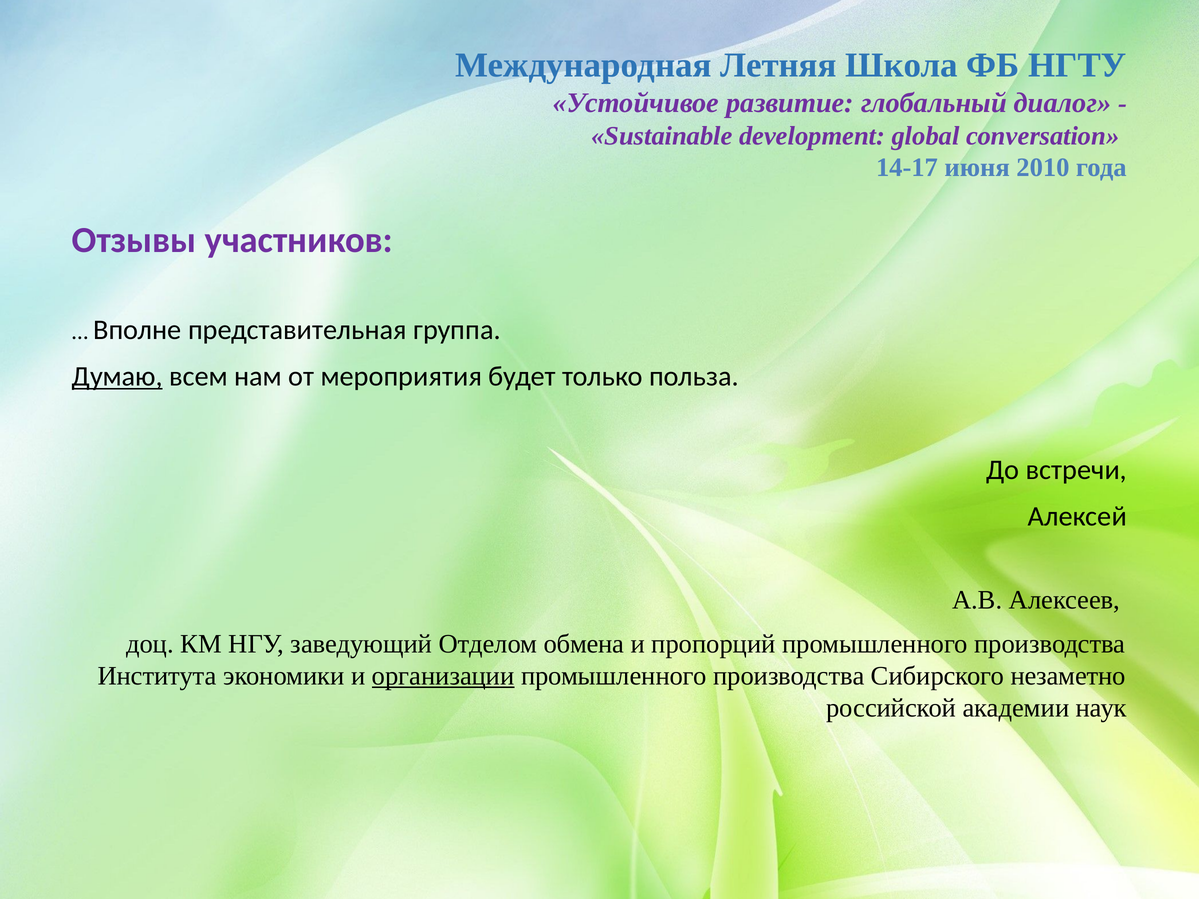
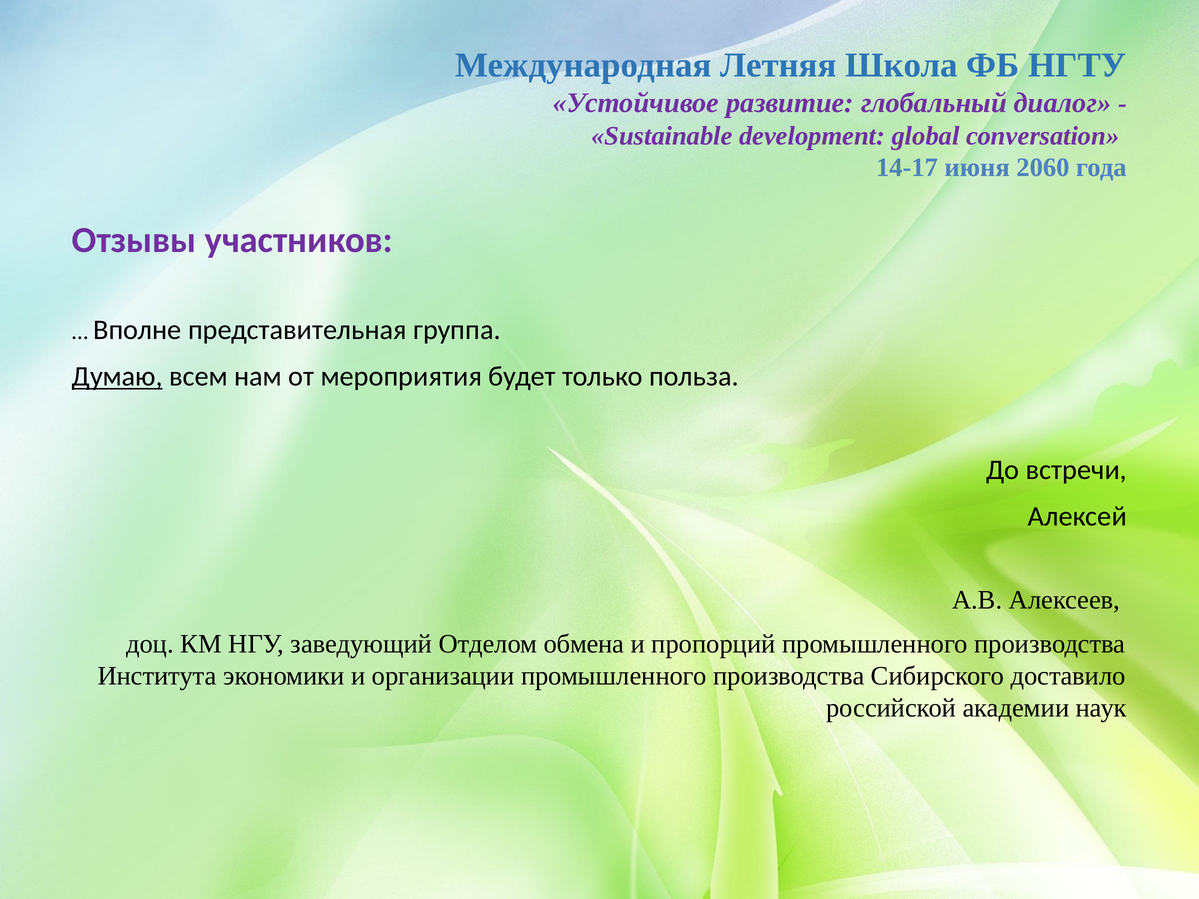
2010: 2010 -> 2060
организации underline: present -> none
незаметно: незаметно -> доставило
